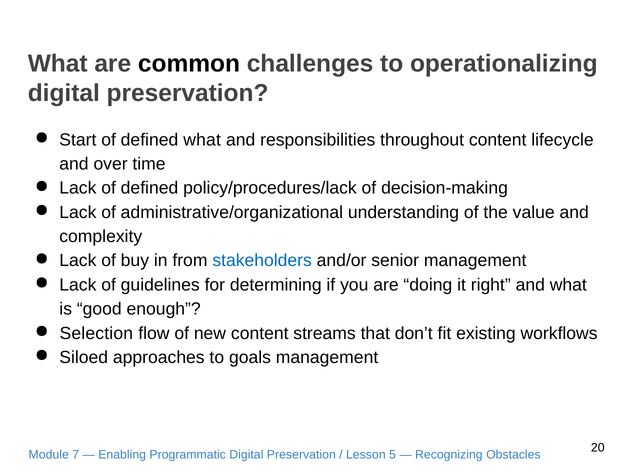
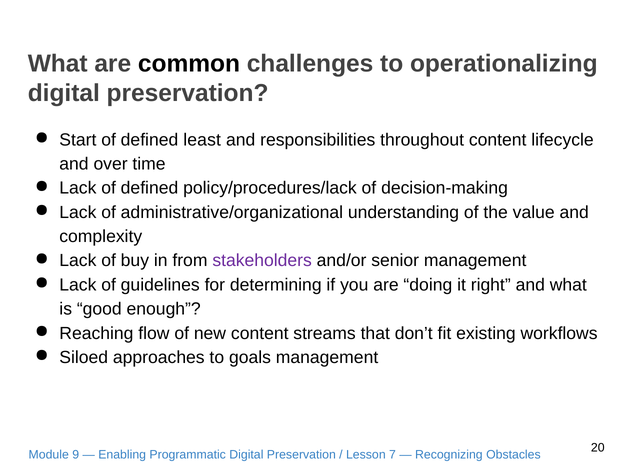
defined what: what -> least
stakeholders colour: blue -> purple
Selection: Selection -> Reaching
7: 7 -> 9
5: 5 -> 7
